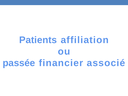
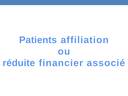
passée: passée -> réduite
